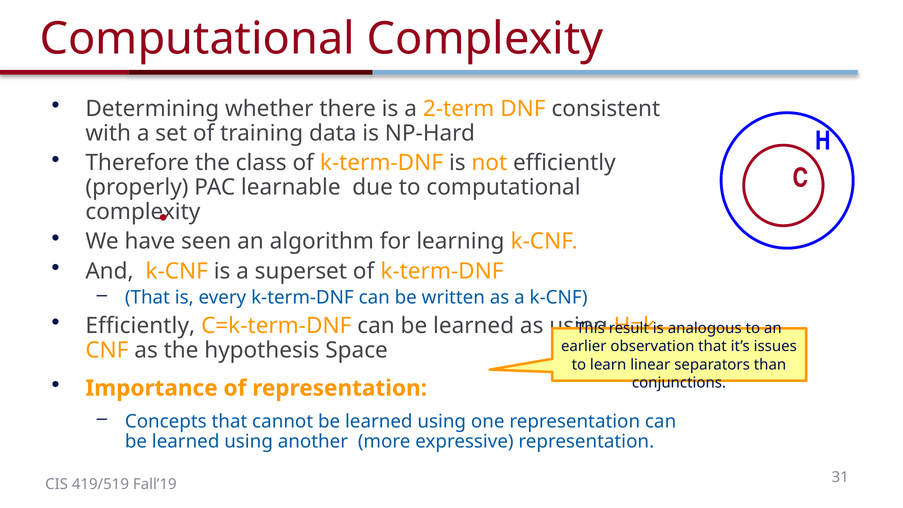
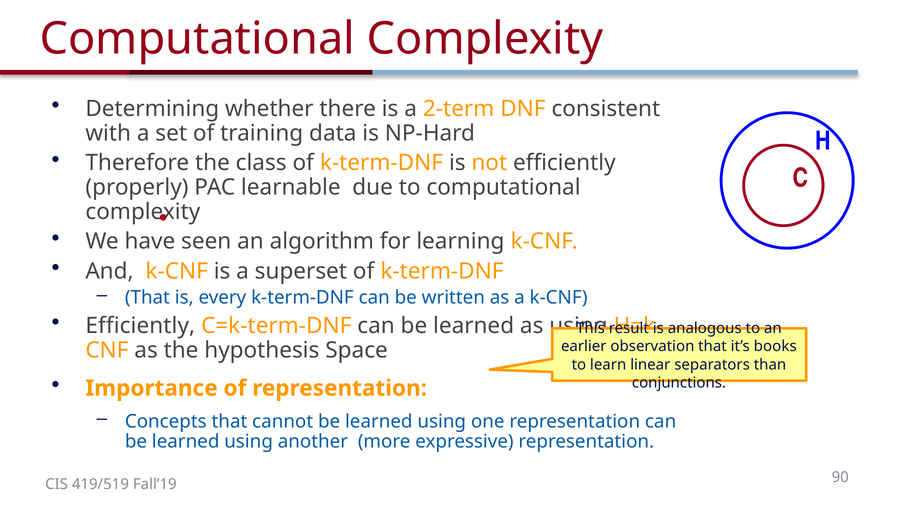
issues: issues -> books
31: 31 -> 90
